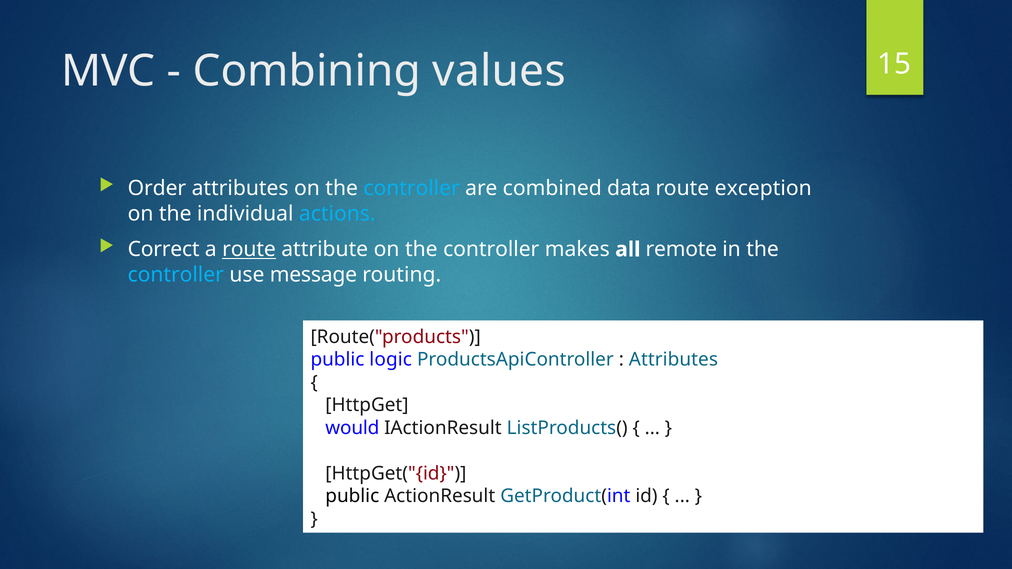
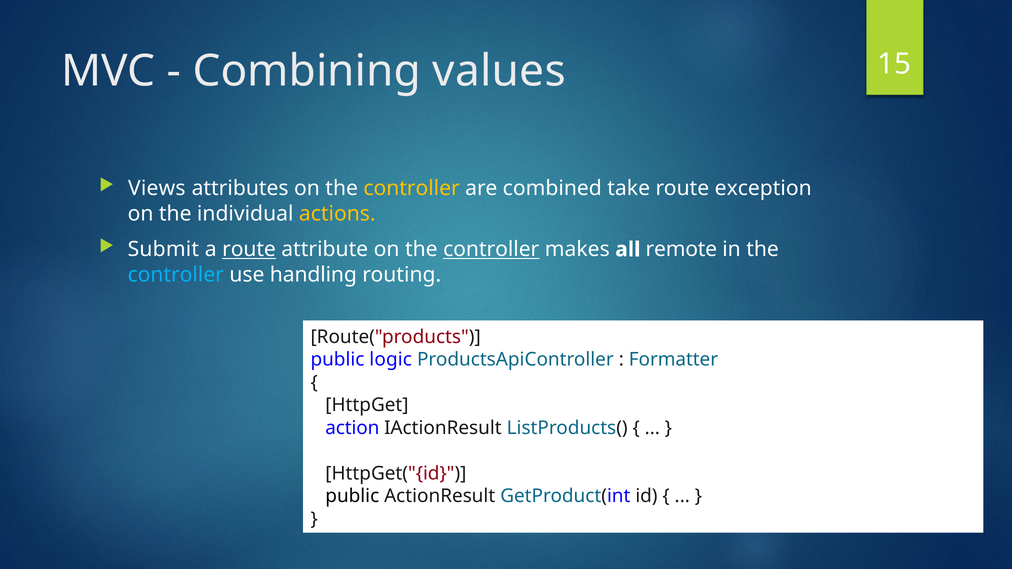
Order: Order -> Views
controller at (412, 188) colour: light blue -> yellow
data: data -> take
actions colour: light blue -> yellow
Correct: Correct -> Submit
controller at (491, 250) underline: none -> present
message: message -> handling
Attributes at (673, 360): Attributes -> Formatter
would: would -> action
